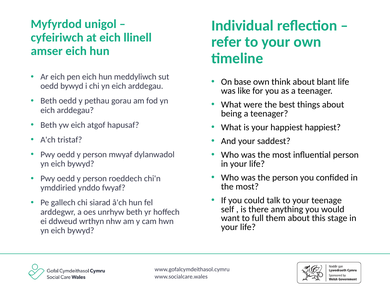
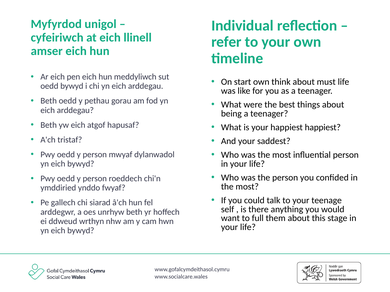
base: base -> start
blant: blant -> must
